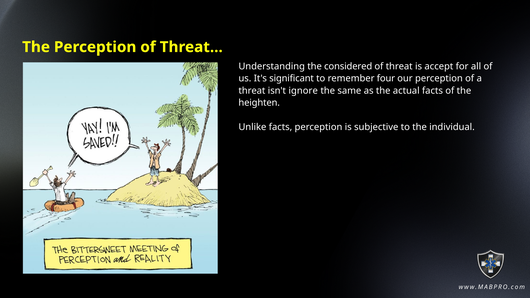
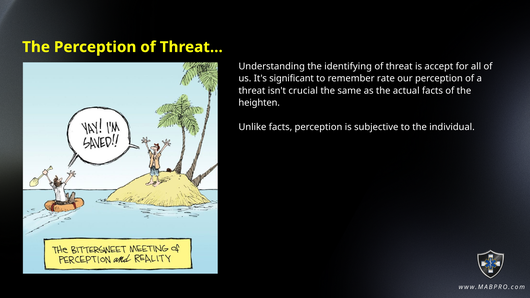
considered: considered -> identifying
four: four -> rate
ignore: ignore -> crucial
